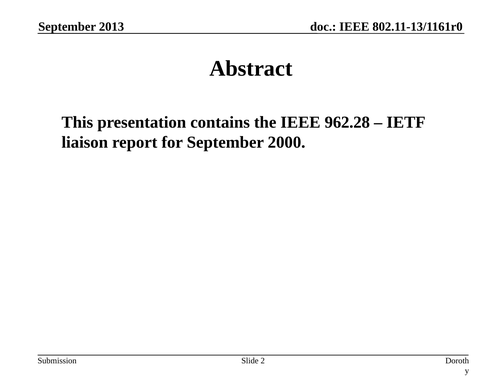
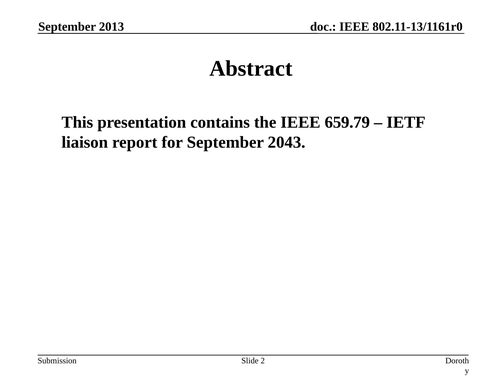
962.28: 962.28 -> 659.79
2000: 2000 -> 2043
